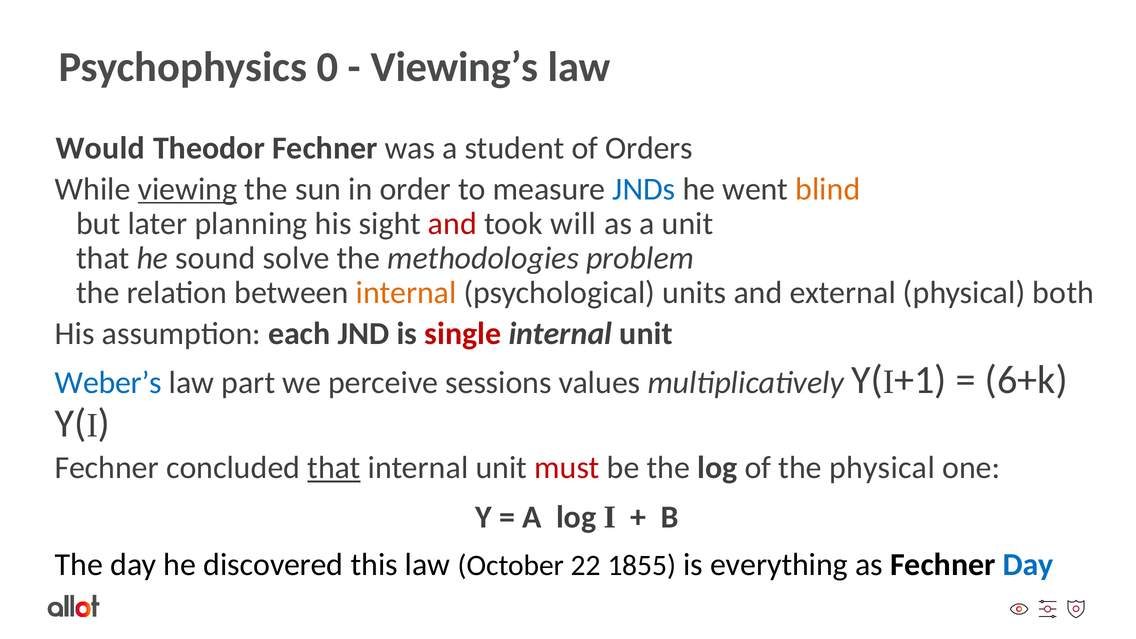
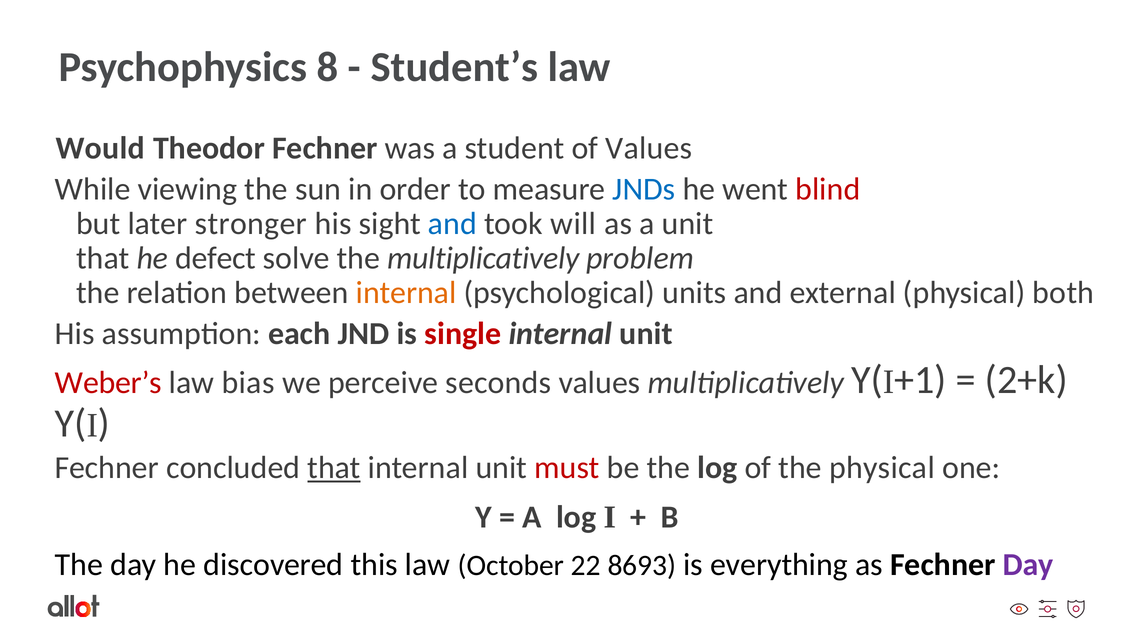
0: 0 -> 8
Viewing’s: Viewing’s -> Student’s
of Orders: Orders -> Values
viewing underline: present -> none
blind colour: orange -> red
planning: planning -> stronger
and at (452, 224) colour: red -> blue
sound: sound -> defect
the methodologies: methodologies -> multiplicatively
Weber’s colour: blue -> red
part: part -> bias
sessions: sessions -> seconds
6+k: 6+k -> 2+k
1855: 1855 -> 8693
Day at (1028, 564) colour: blue -> purple
